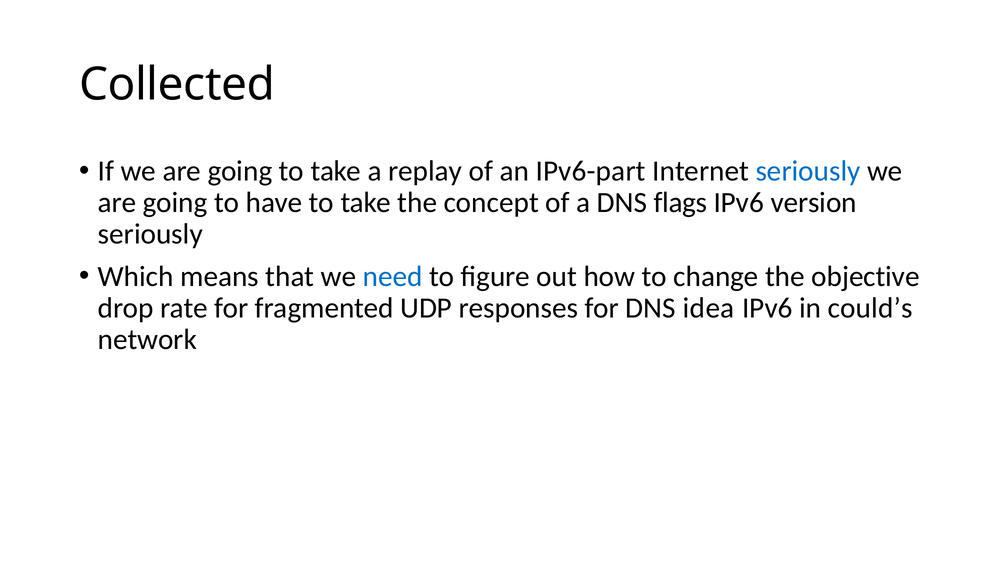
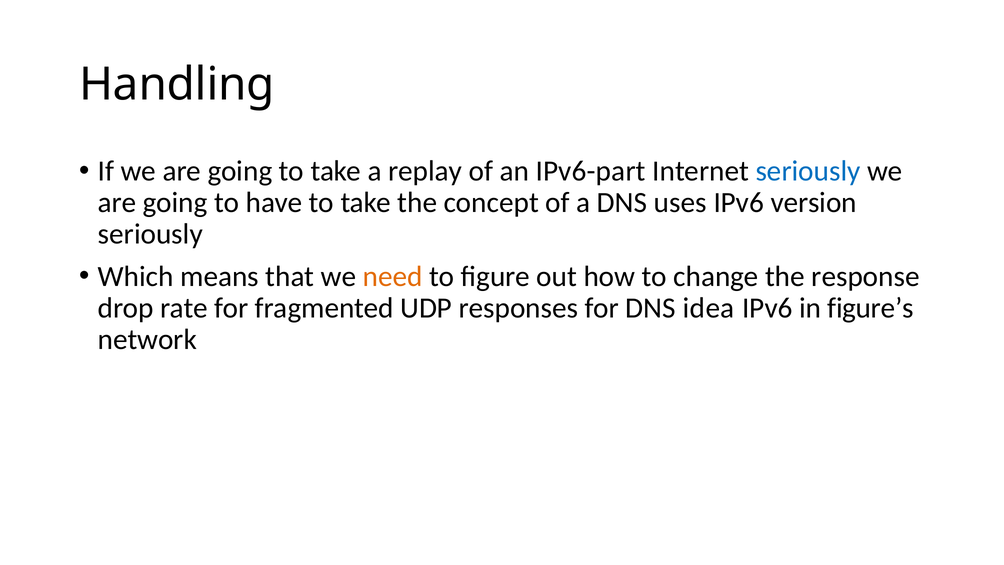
Collected: Collected -> Handling
flags: flags -> uses
need colour: blue -> orange
objective: objective -> response
could’s: could’s -> figure’s
